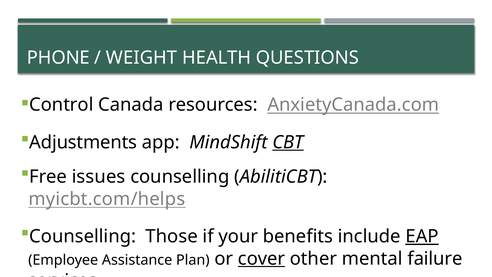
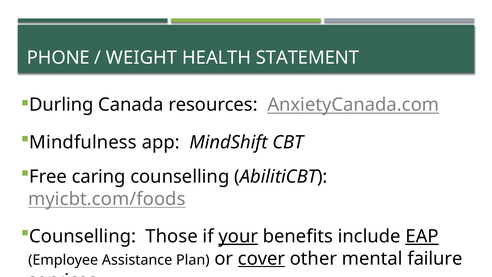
QUESTIONS: QUESTIONS -> STATEMENT
Control: Control -> Durling
Adjustments: Adjustments -> Mindfulness
CBT underline: present -> none
issues: issues -> caring
myicbt.com/helps: myicbt.com/helps -> myicbt.com/foods
your underline: none -> present
